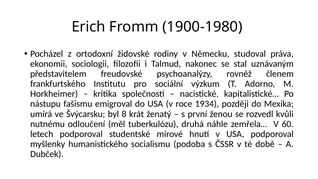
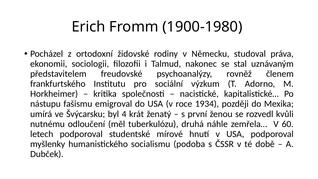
8: 8 -> 4
